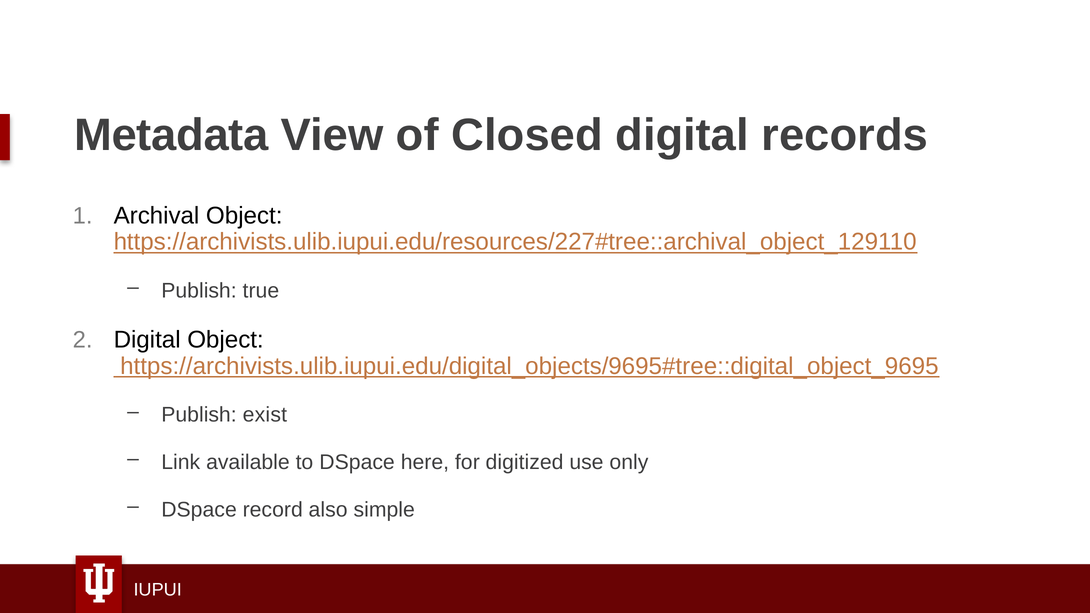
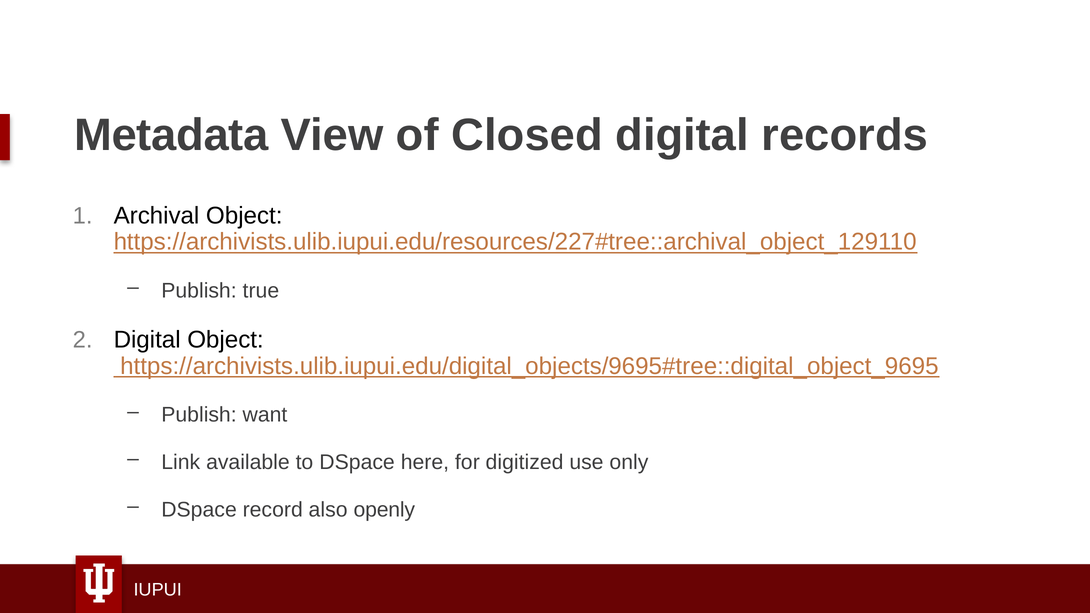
exist: exist -> want
simple: simple -> openly
